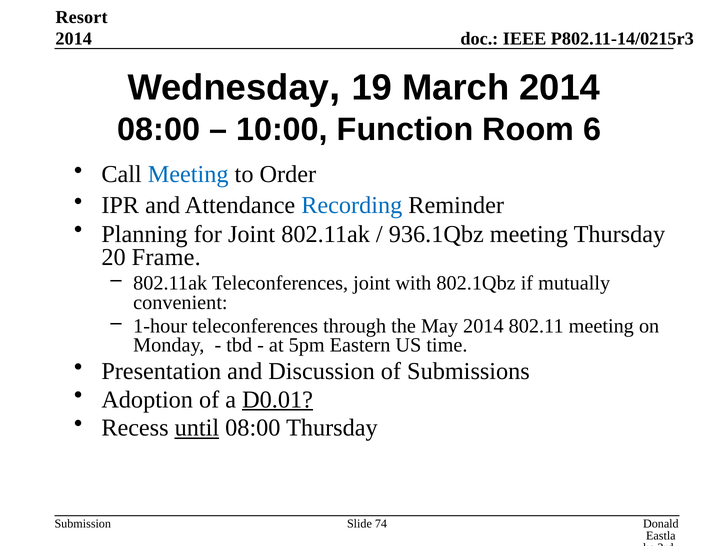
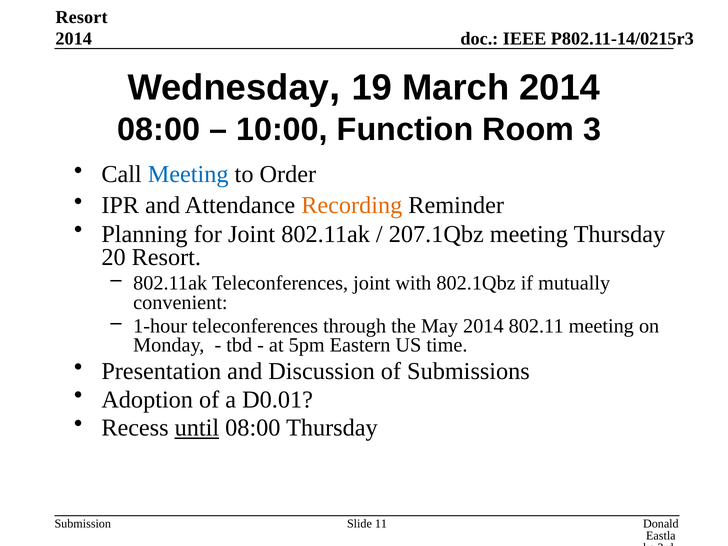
6: 6 -> 3
Recording colour: blue -> orange
936.1Qbz: 936.1Qbz -> 207.1Qbz
20 Frame: Frame -> Resort
D0.01 underline: present -> none
74: 74 -> 11
